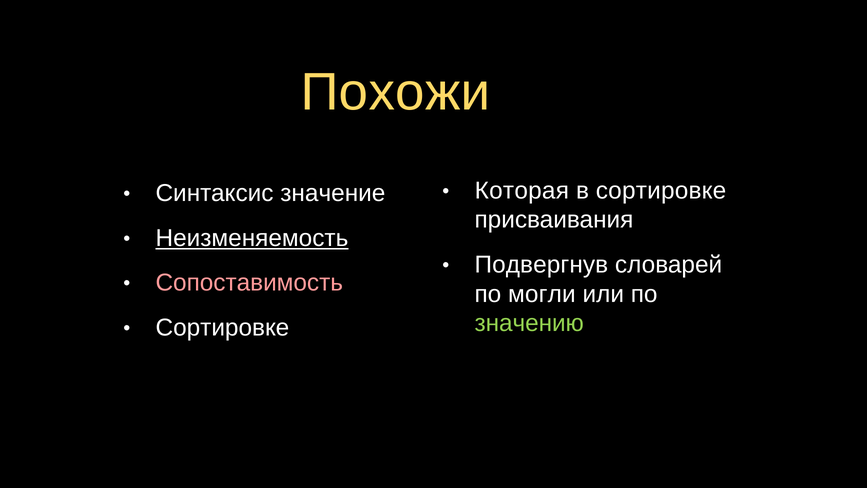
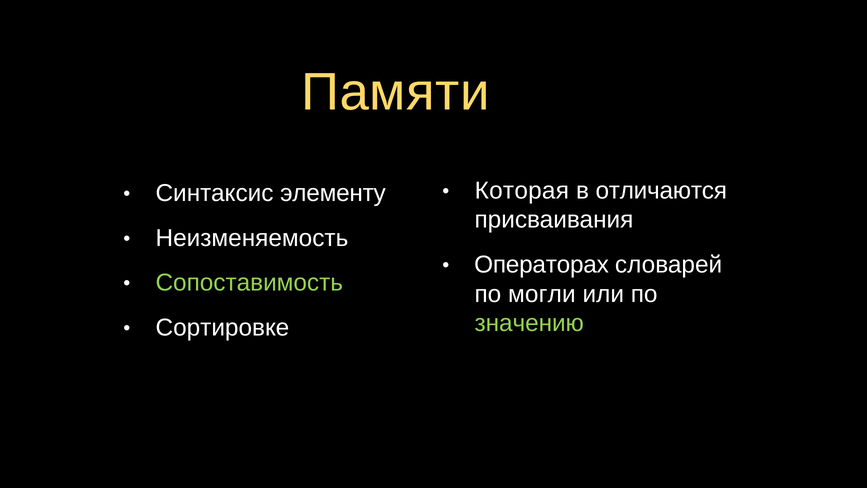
Похожи: Похожи -> Памяти
в сортировке: сортировке -> отличаются
значение: значение -> элементу
Неизменяемость underline: present -> none
Подвергнув: Подвергнув -> Операторах
Сопоставимость colour: pink -> light green
